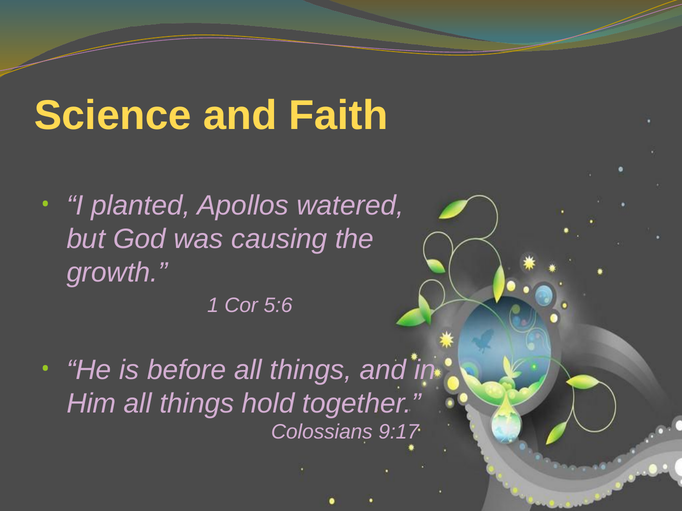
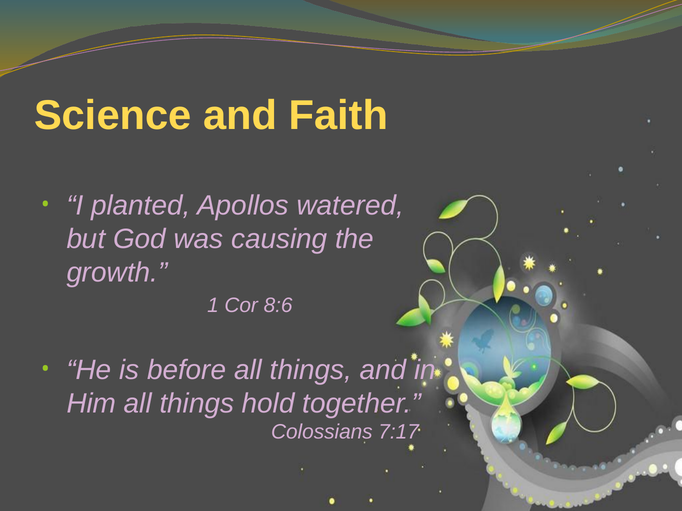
5:6: 5:6 -> 8:6
9:17: 9:17 -> 7:17
